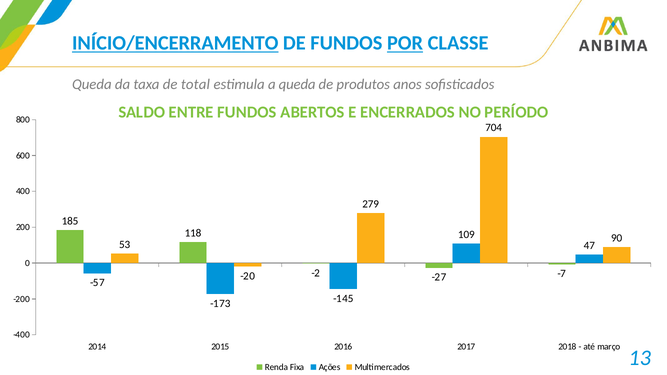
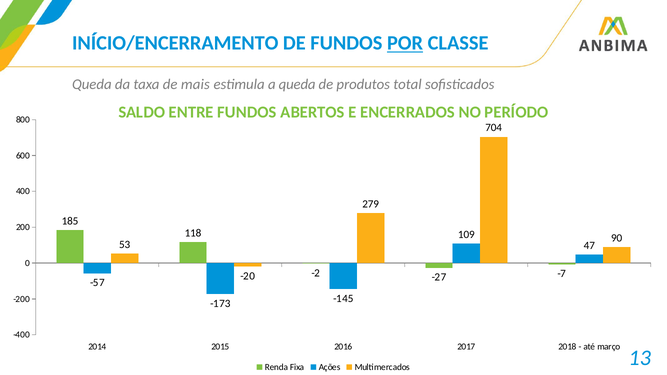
INÍCIO/ENCERRAMENTO underline: present -> none
total: total -> mais
anos: anos -> total
